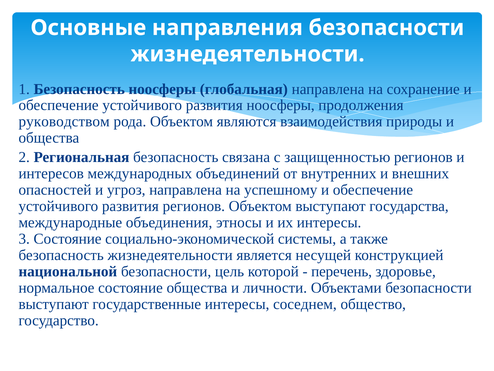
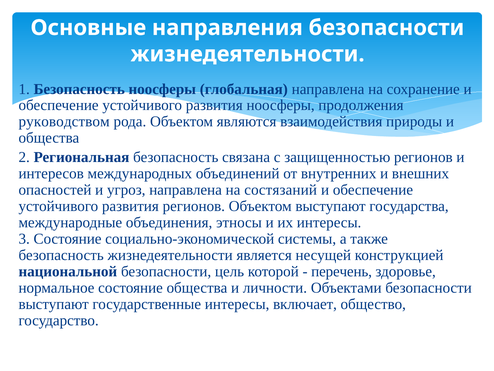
успешному: успешному -> состязаний
соседнем: соседнем -> включает
